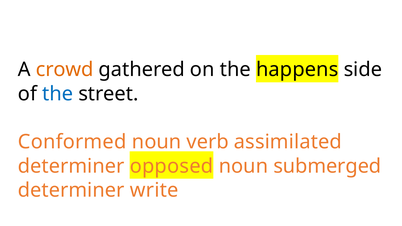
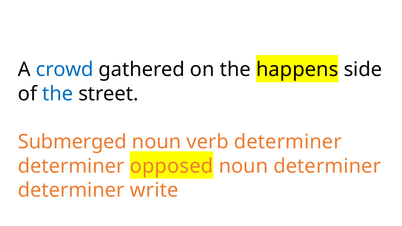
crowd colour: orange -> blue
Conformed: Conformed -> Submerged
assimilated at (288, 142): assimilated -> determiner
noun submerged: submerged -> determiner
